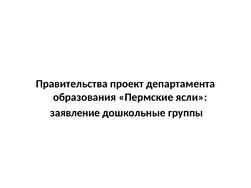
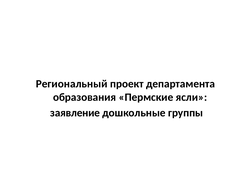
Правительства: Правительства -> Региональный
